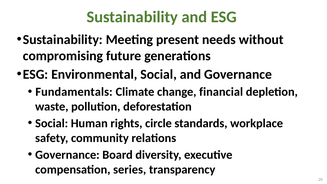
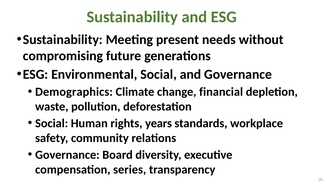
Fundamentals: Fundamentals -> Demographics
circle: circle -> years
